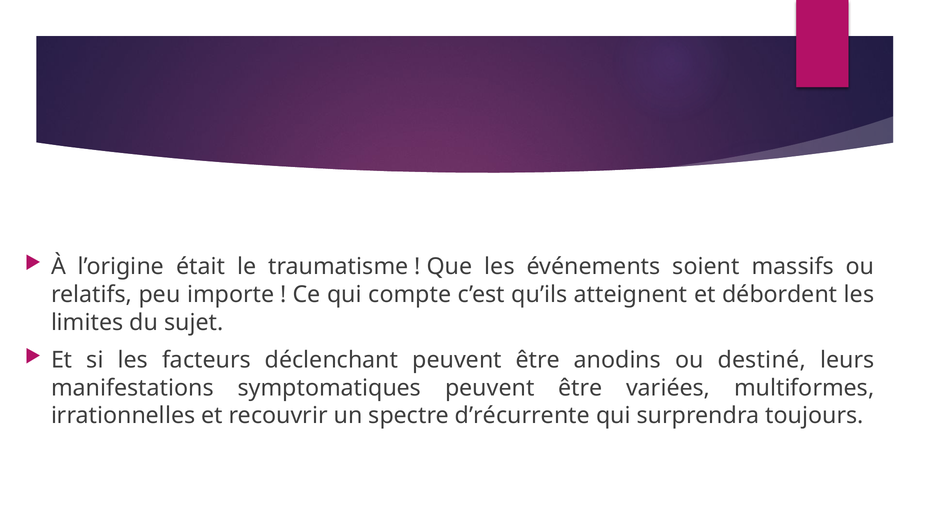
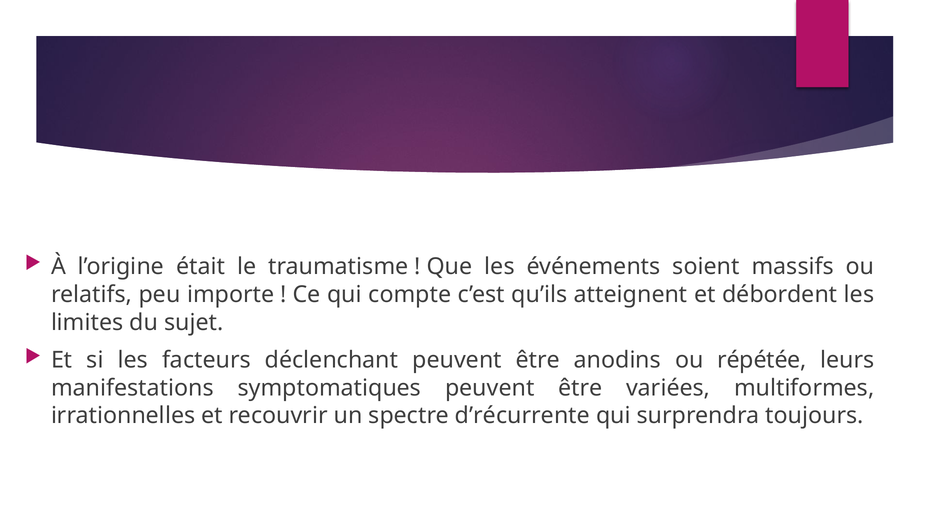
destiné: destiné -> répétée
